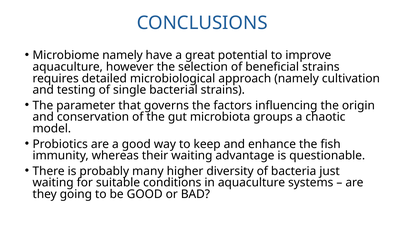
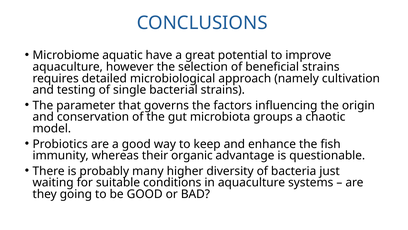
Microbiome namely: namely -> aquatic
their waiting: waiting -> organic
